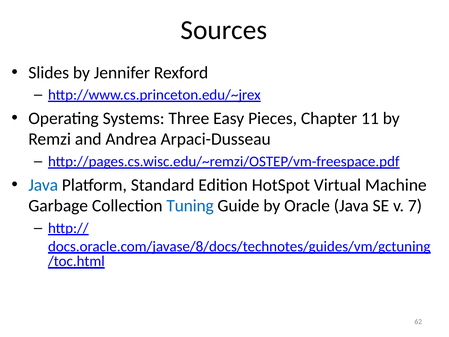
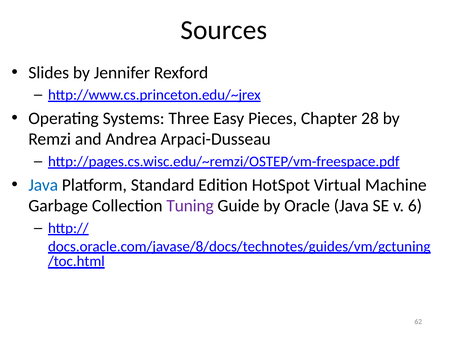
11: 11 -> 28
Tuning colour: blue -> purple
7: 7 -> 6
